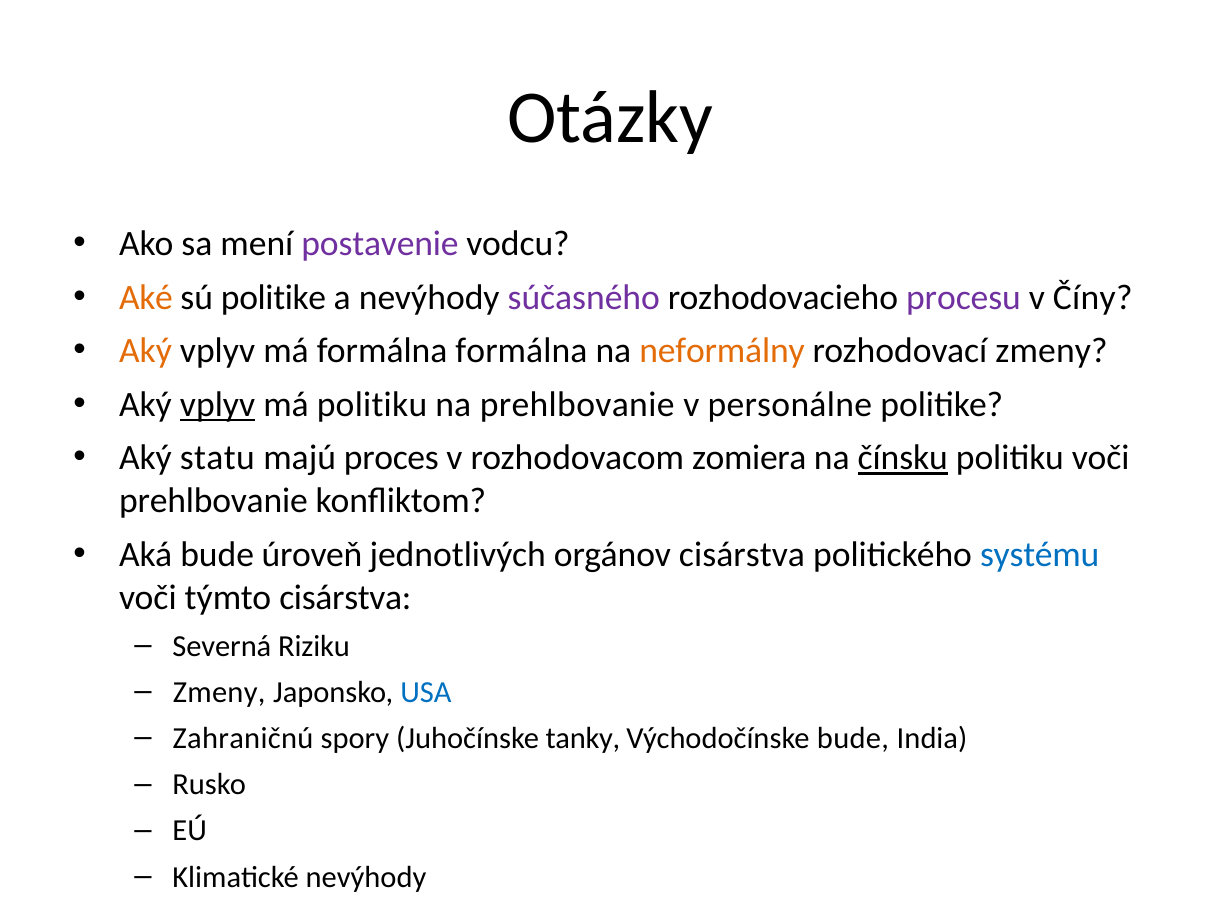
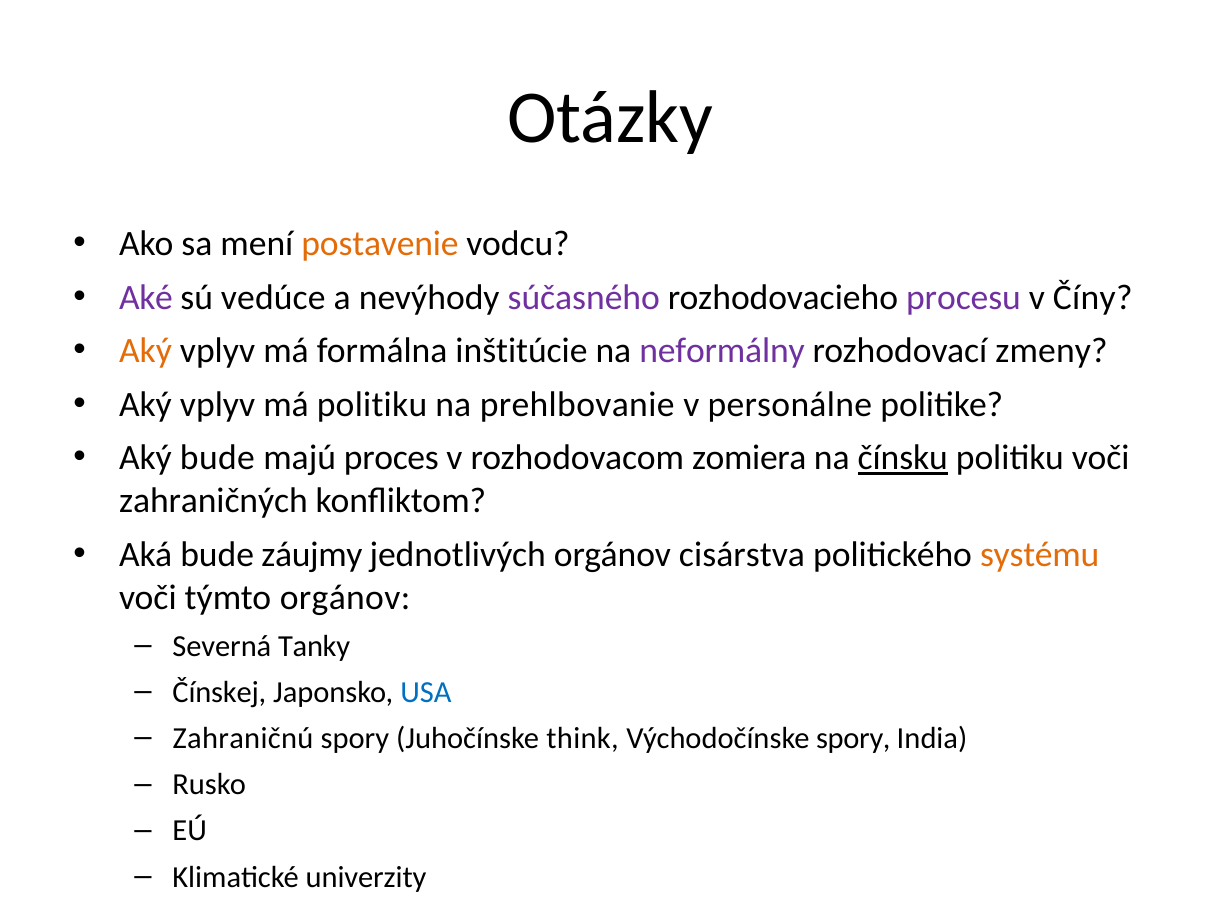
postavenie colour: purple -> orange
Aké colour: orange -> purple
sú politike: politike -> vedúce
formálna formálna: formálna -> inštitúcie
neformálny colour: orange -> purple
vplyv at (218, 404) underline: present -> none
Aký statu: statu -> bude
prehlbovanie at (213, 501): prehlbovanie -> zahraničných
úroveň: úroveň -> záujmy
systému colour: blue -> orange
týmto cisárstva: cisárstva -> orgánov
Riziku: Riziku -> Tanky
Zmeny at (219, 692): Zmeny -> Čínskej
tanky: tanky -> think
Východočínske bude: bude -> spory
Klimatické nevýhody: nevýhody -> univerzity
